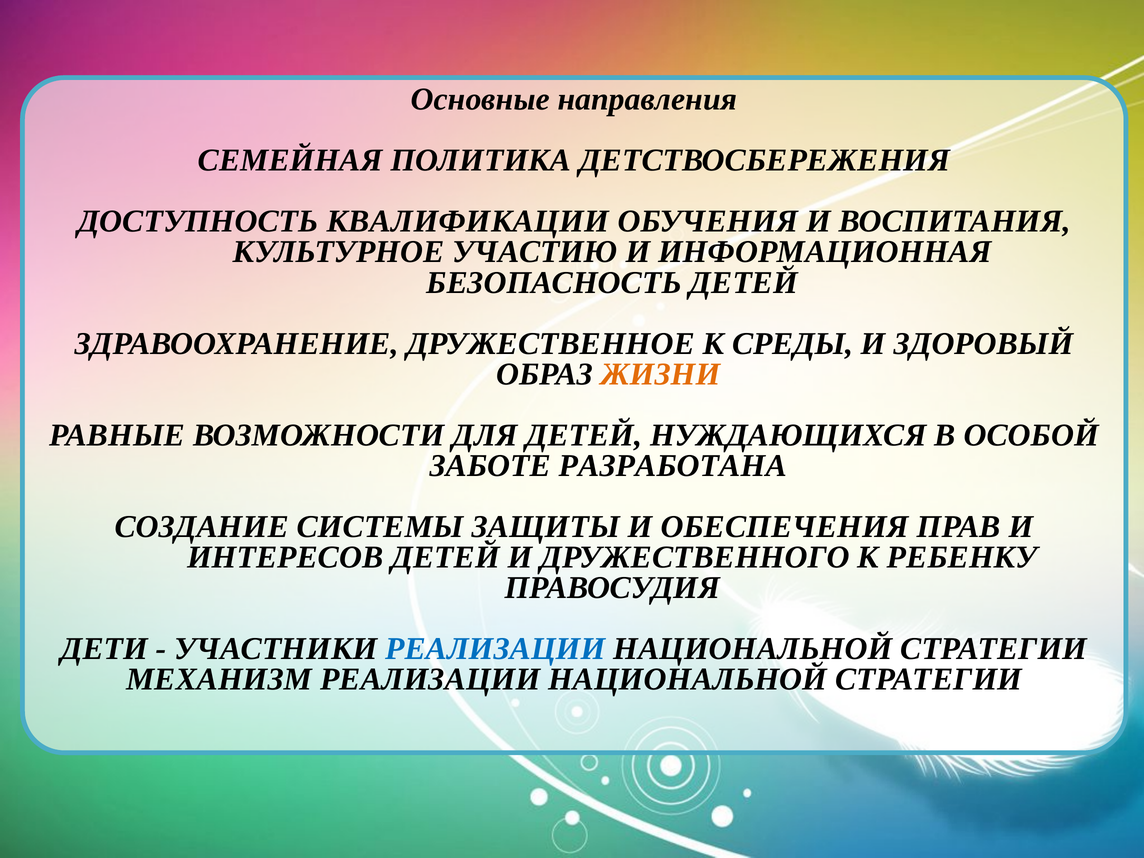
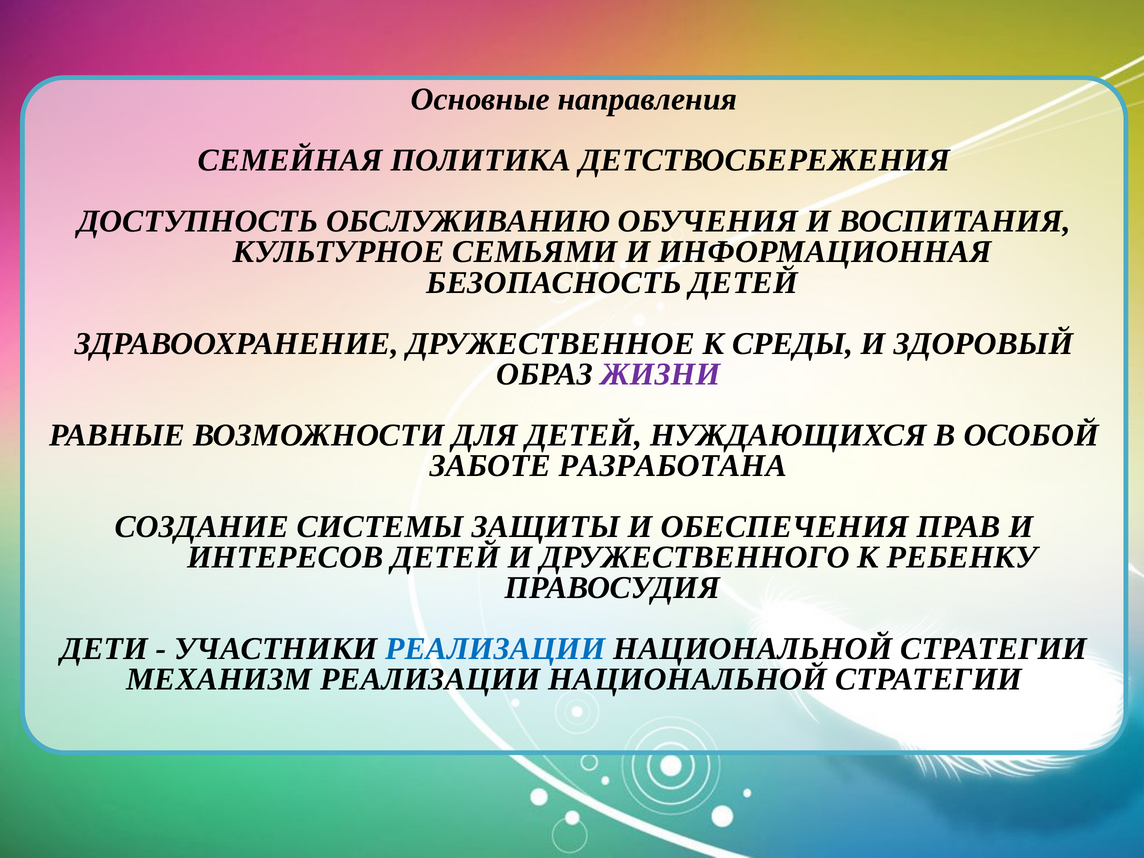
КВАЛИФИКАЦИИ: КВАЛИФИКАЦИИ -> ОБСЛУЖИВАНИЮ
УЧАСТИЮ: УЧАСТИЮ -> СЕМЬЯМИ
ЖИЗНИ colour: orange -> purple
